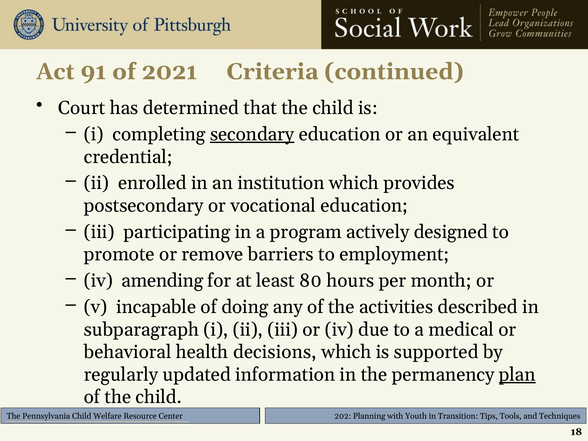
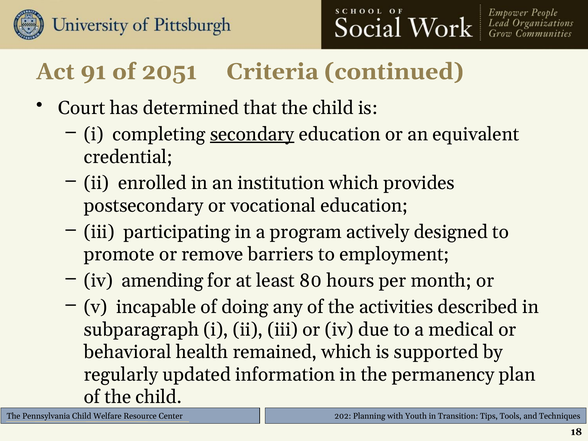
2021: 2021 -> 2051
decisions: decisions -> remained
plan underline: present -> none
